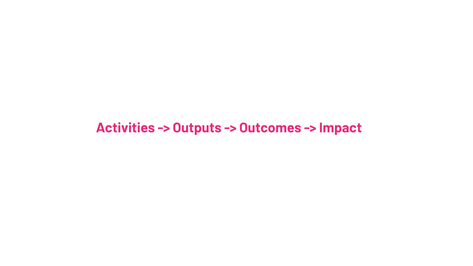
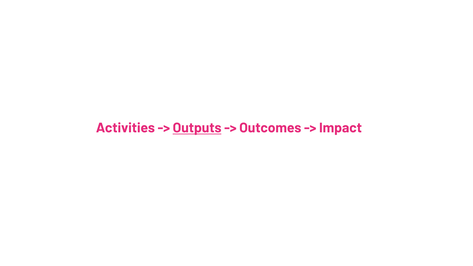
Outputs underline: none -> present
